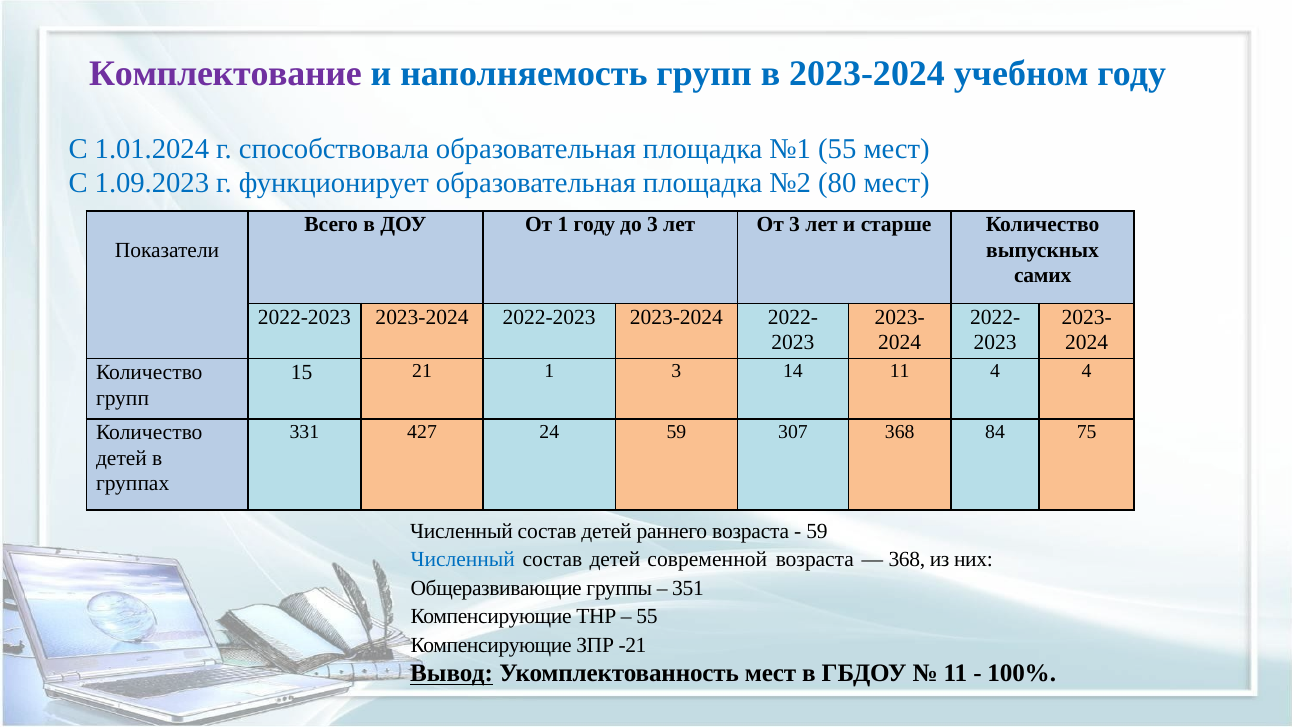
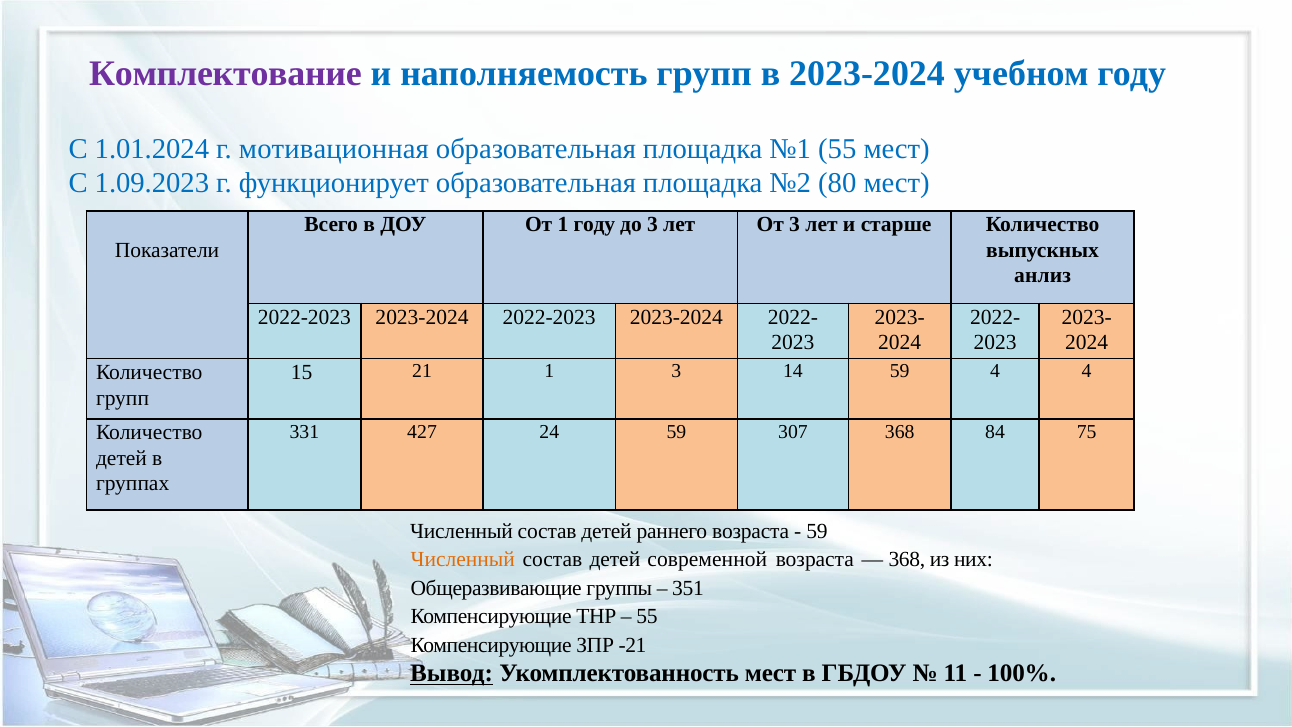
способствовала: способствовала -> мотивационная
самих: самих -> анлиз
14 11: 11 -> 59
Численный at (463, 560) colour: blue -> orange
